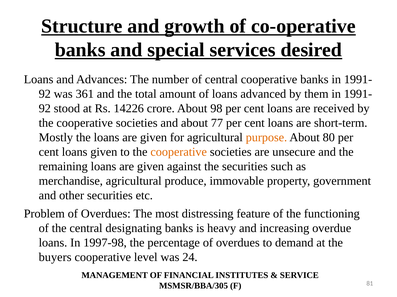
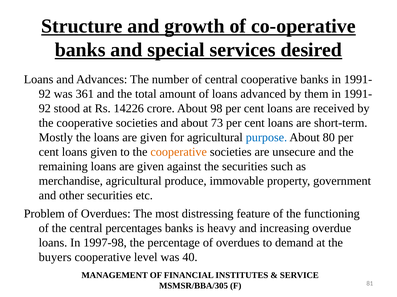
77: 77 -> 73
purpose colour: orange -> blue
designating: designating -> percentages
24: 24 -> 40
